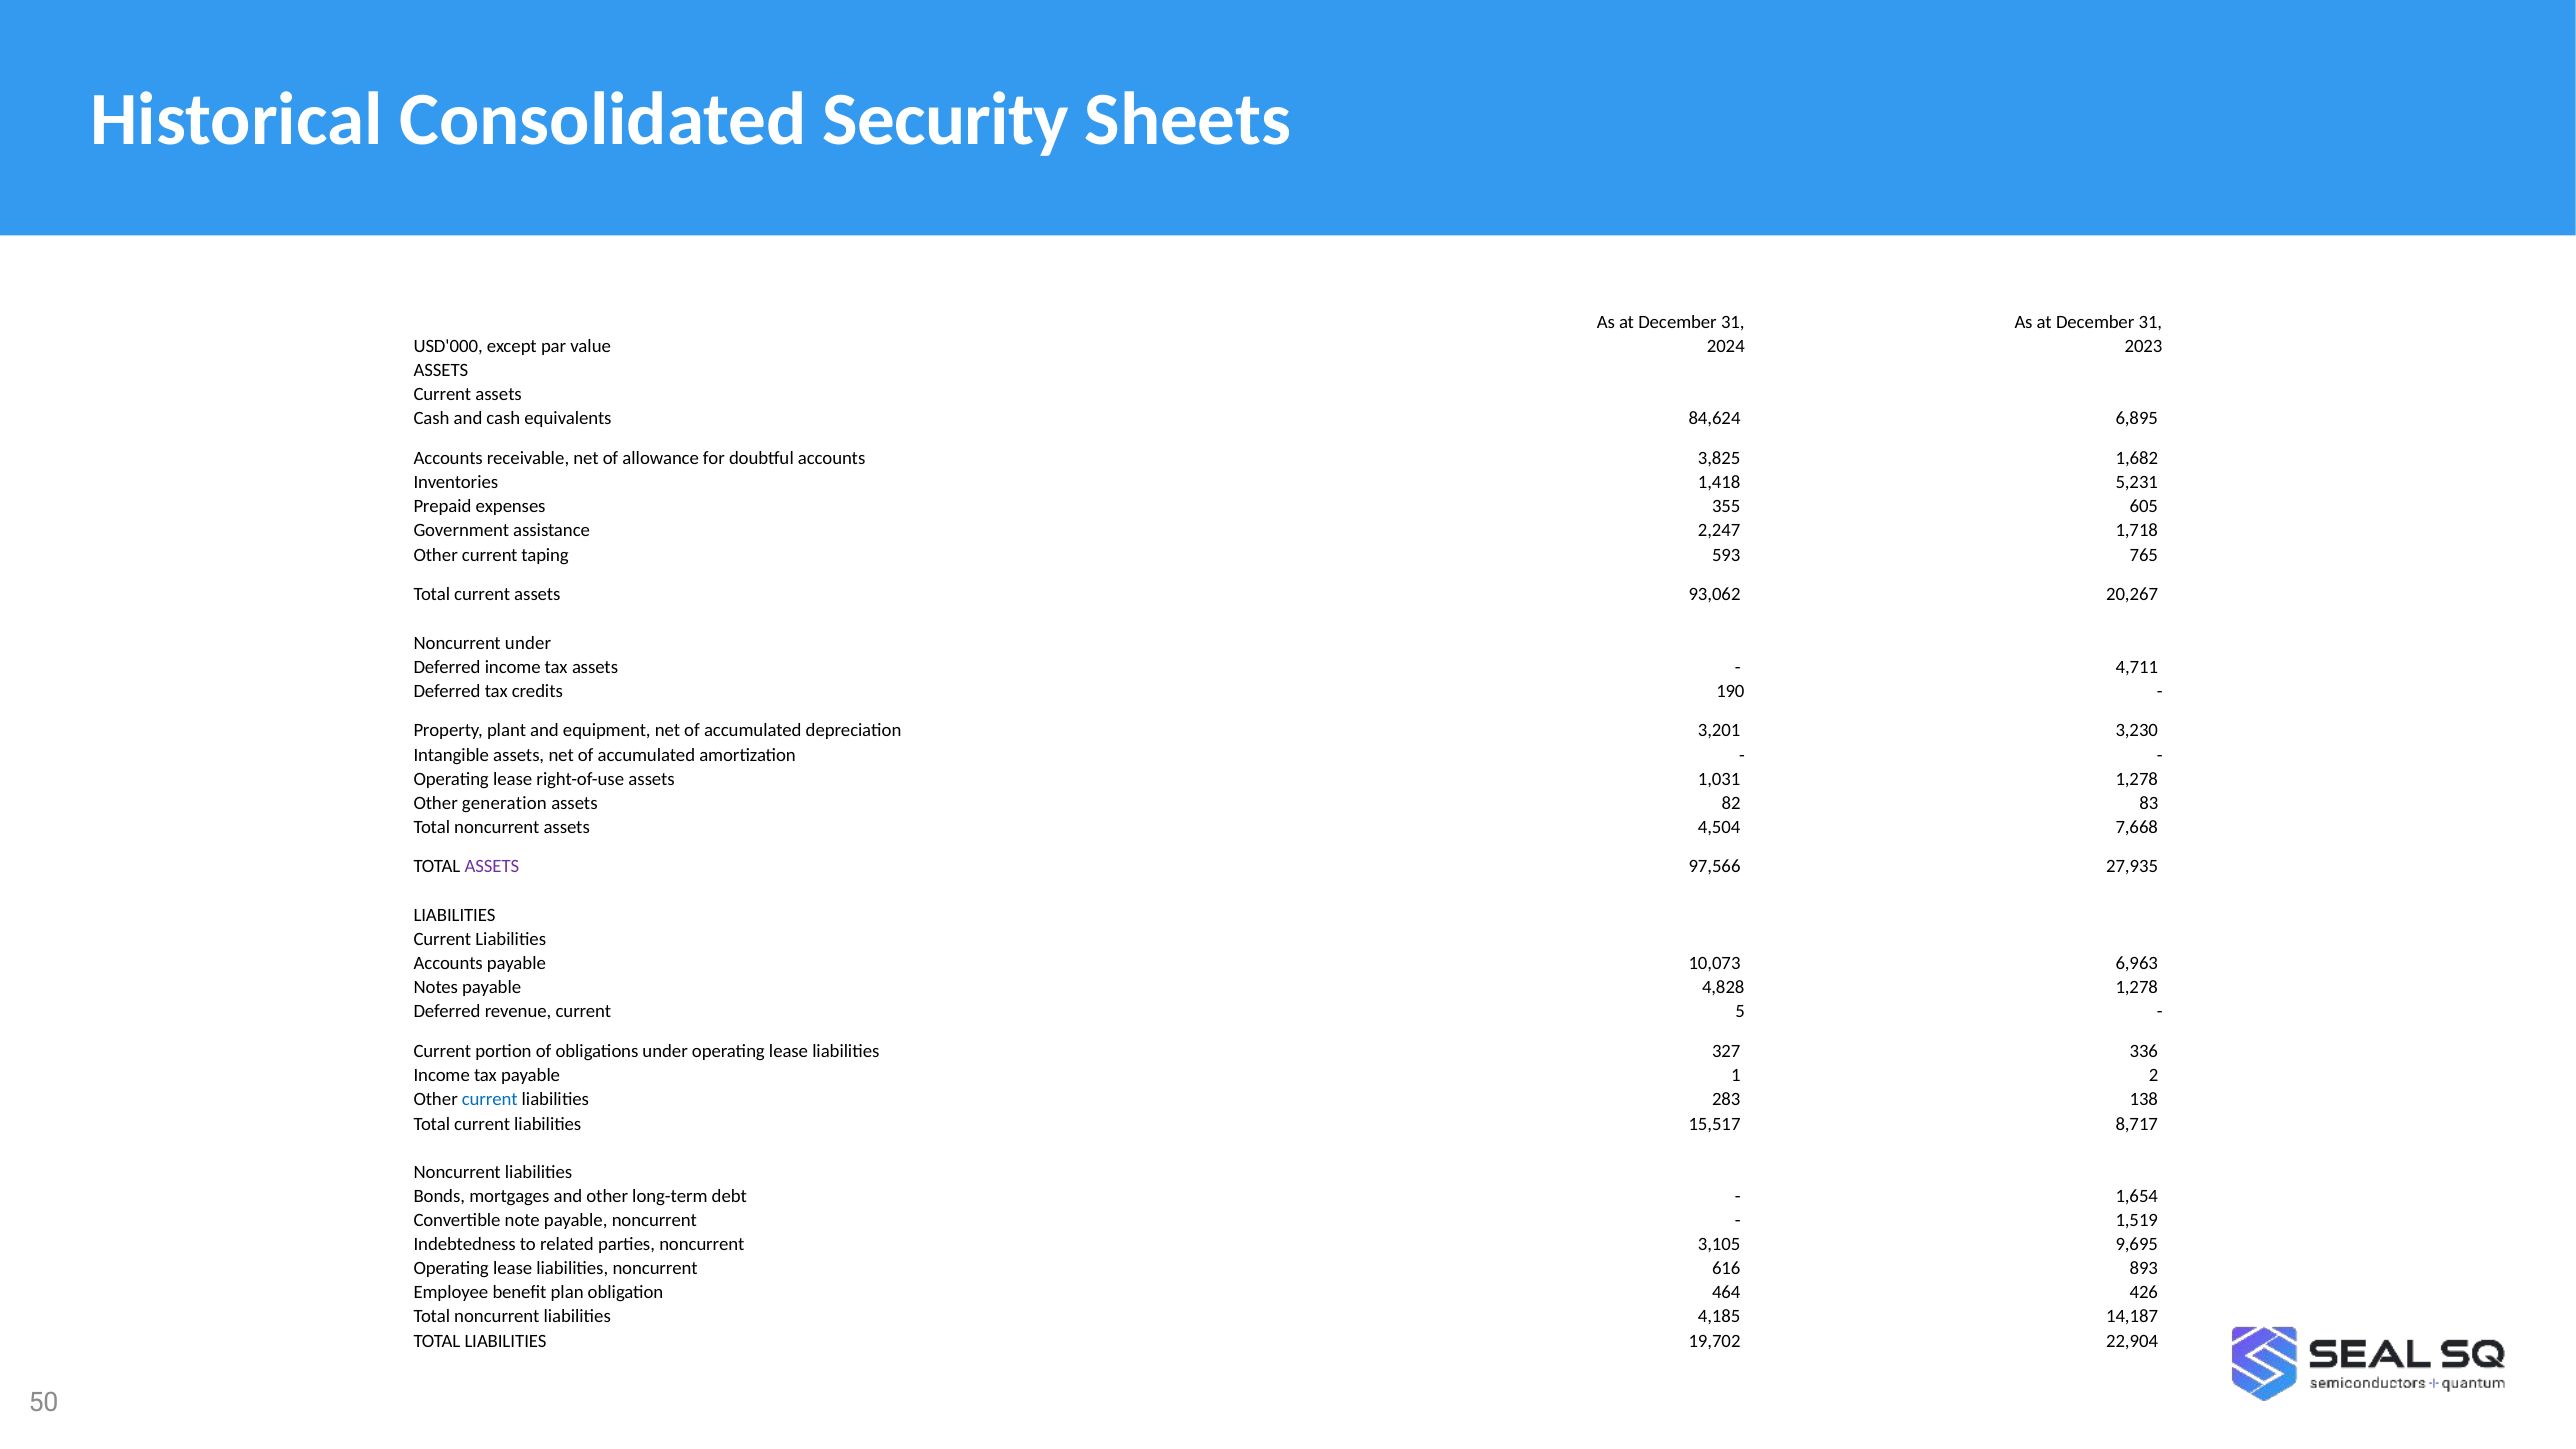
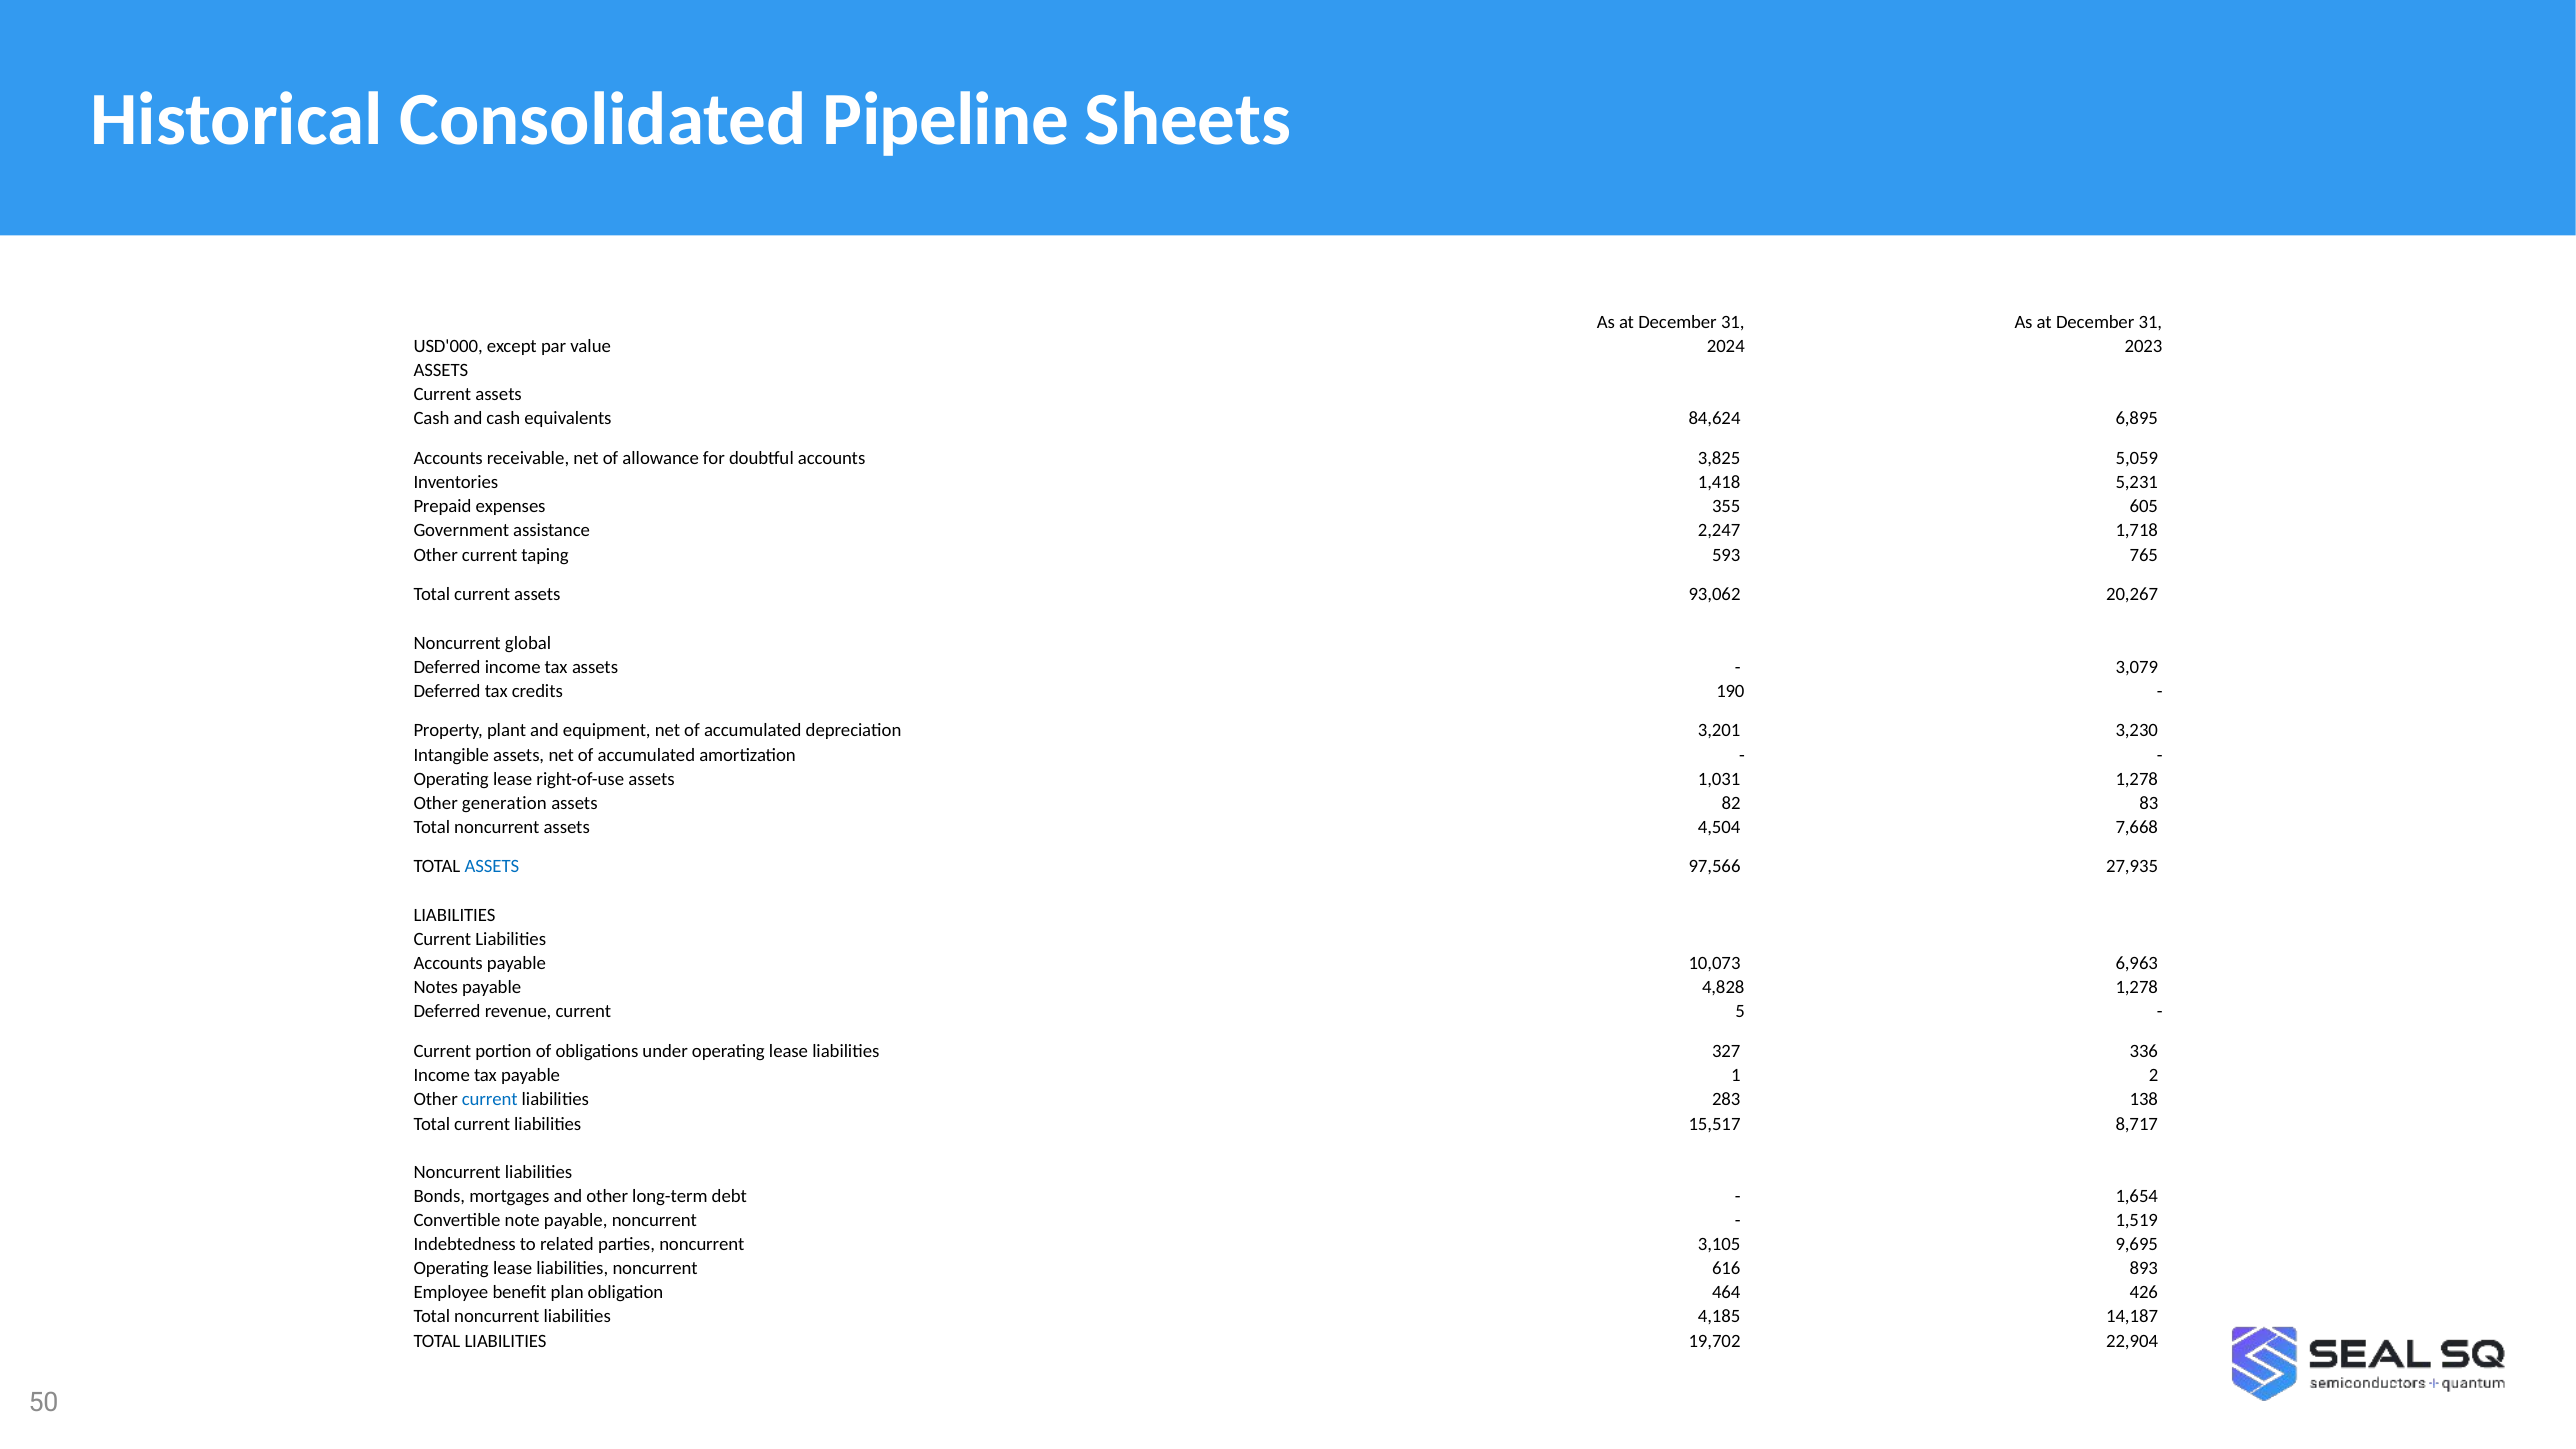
Security: Security -> Pipeline
1,682: 1,682 -> 5,059
Noncurrent under: under -> global
4,711: 4,711 -> 3,079
ASSETS at (492, 867) colour: purple -> blue
